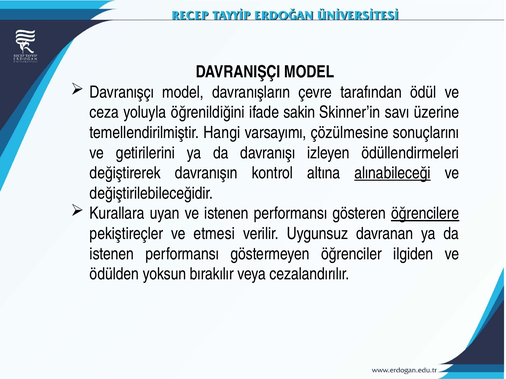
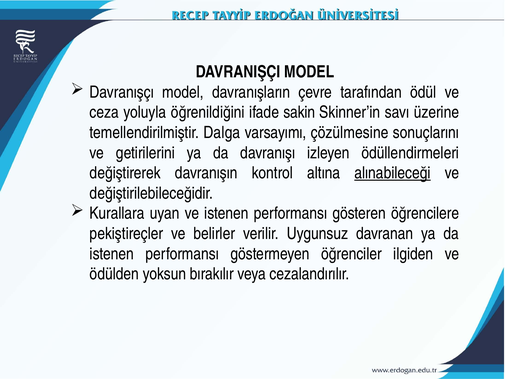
Hangi: Hangi -> Dalga
öğrencilere underline: present -> none
etmesi: etmesi -> belirler
